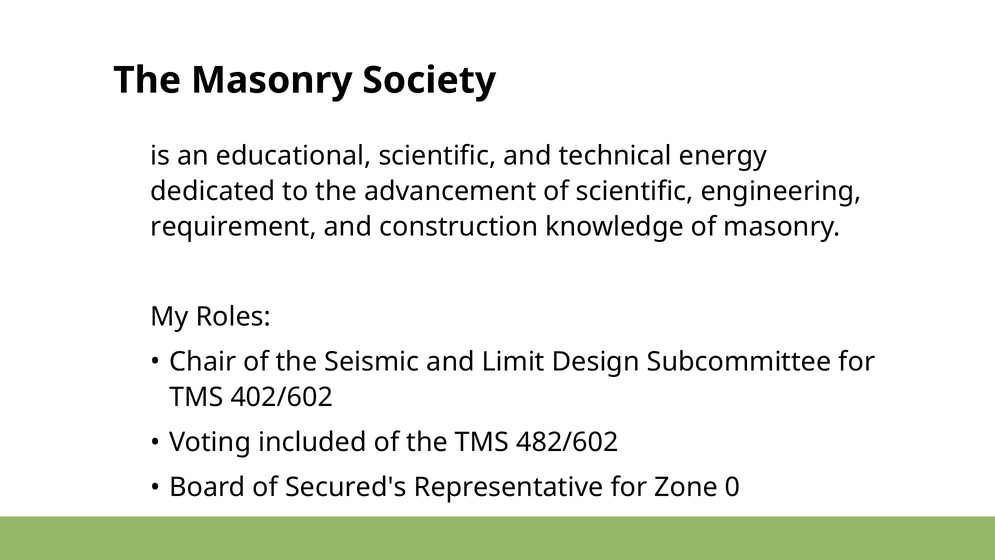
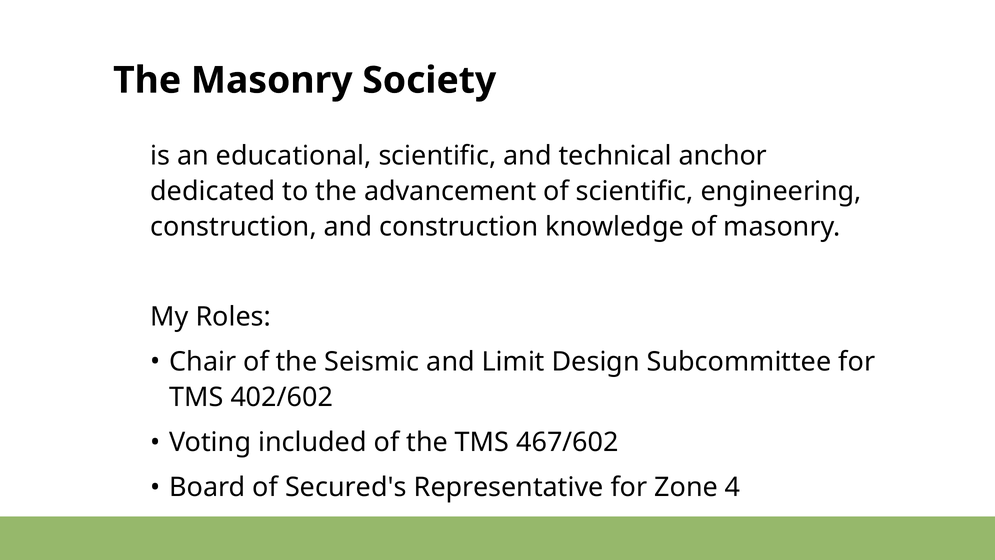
energy: energy -> anchor
requirement at (234, 227): requirement -> construction
482/602: 482/602 -> 467/602
0: 0 -> 4
